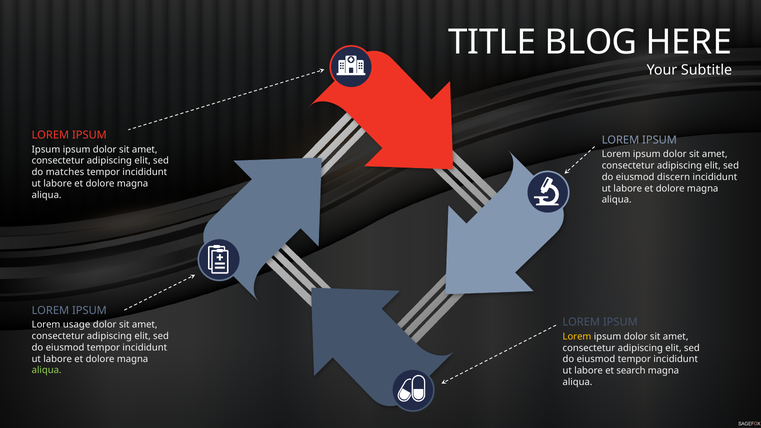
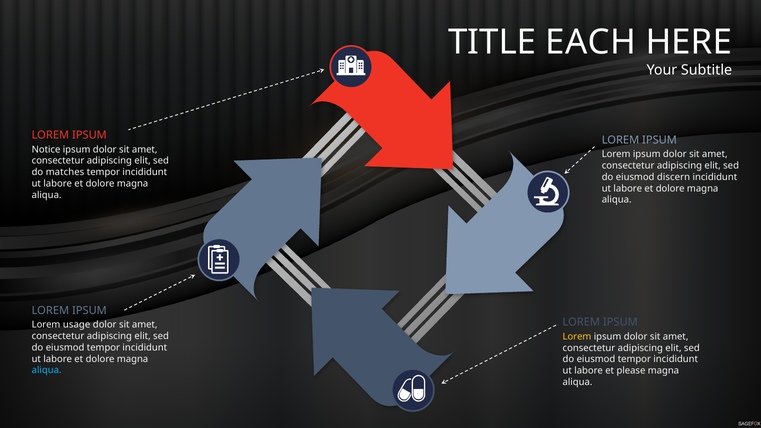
BLOG: BLOG -> EACH
Ipsum at (46, 149): Ipsum -> Notice
aliqua at (47, 370) colour: light green -> light blue
search: search -> please
